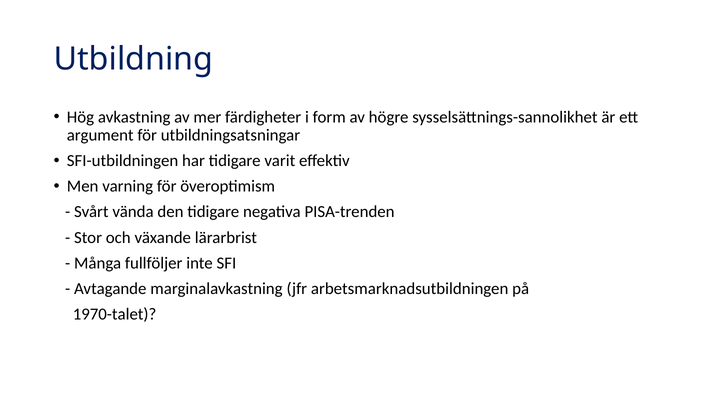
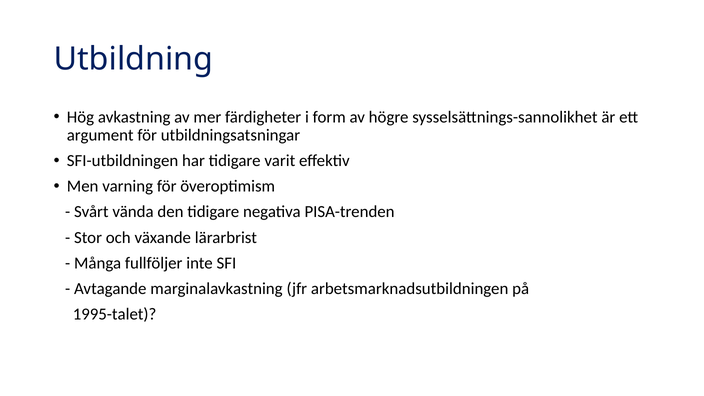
1970-talet: 1970-talet -> 1995-talet
